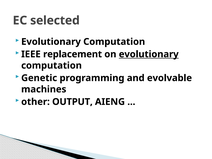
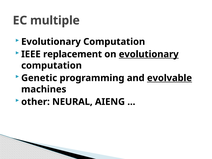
selected: selected -> multiple
evolvable underline: none -> present
OUTPUT: OUTPUT -> NEURAL
